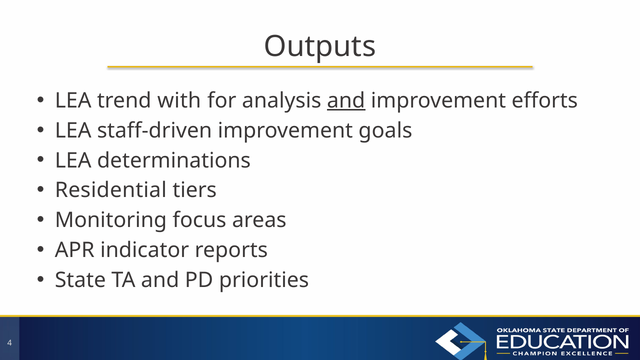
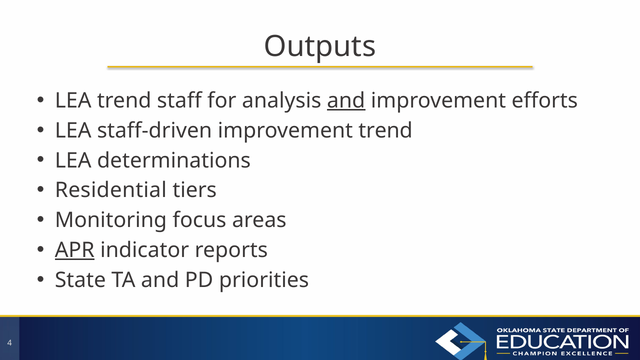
with: with -> staff
improvement goals: goals -> trend
APR underline: none -> present
